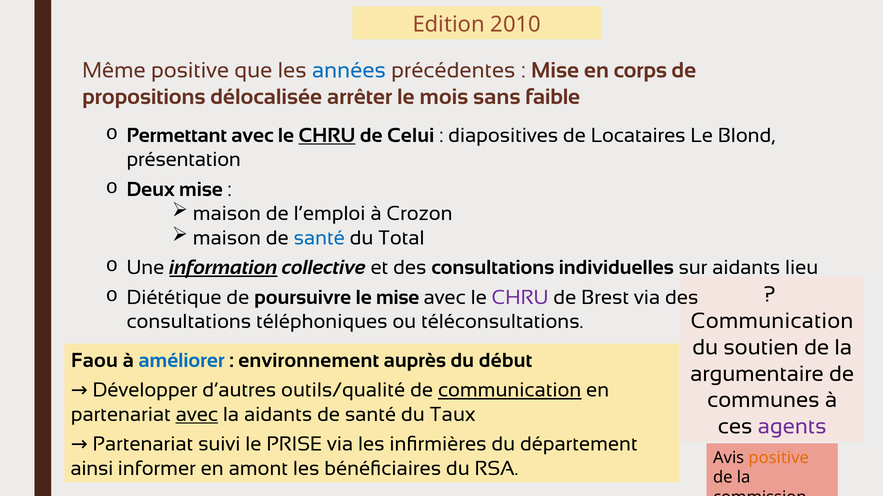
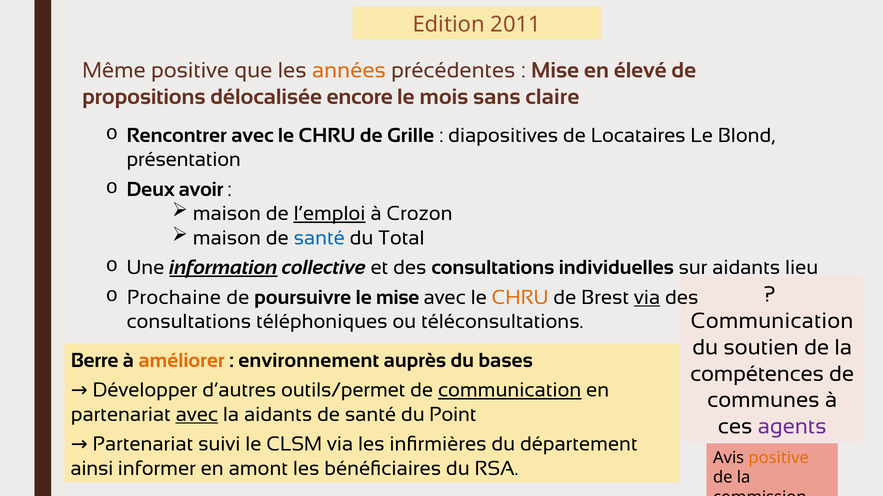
2010: 2010 -> 2011
années colour: blue -> orange
corps: corps -> élevé
arrêter: arrêter -> encore
faible: faible -> claire
Permettant: Permettant -> Rencontrer
CHRU at (327, 136) underline: present -> none
Celui: Celui -> Grille
Deux mise: mise -> avoir
l’emploi underline: none -> present
Diététique: Diététique -> Prochaine
CHRU at (520, 298) colour: purple -> orange
via at (647, 298) underline: none -> present
Faou: Faou -> Berre
améliorer colour: blue -> orange
début: début -> bases
argumentaire: argumentaire -> compétences
outils/qualité: outils/qualité -> outils/permet
Taux: Taux -> Point
PRISE: PRISE -> CLSM
